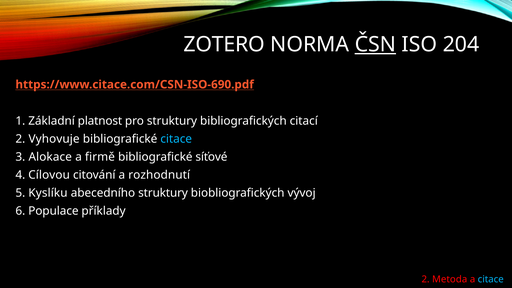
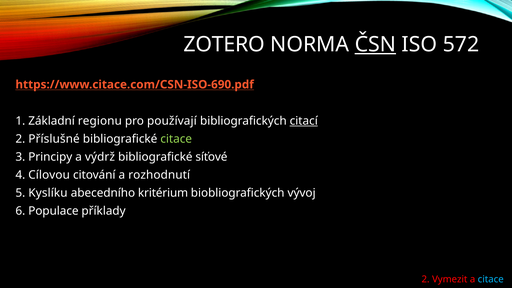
204: 204 -> 572
platnost: platnost -> regionu
pro struktury: struktury -> používají
citací underline: none -> present
Vyhovuje: Vyhovuje -> Příslušné
citace at (176, 139) colour: light blue -> light green
Alokace: Alokace -> Principy
firmě: firmě -> výdrž
abecedního struktury: struktury -> kritérium
Metoda: Metoda -> Vymezit
